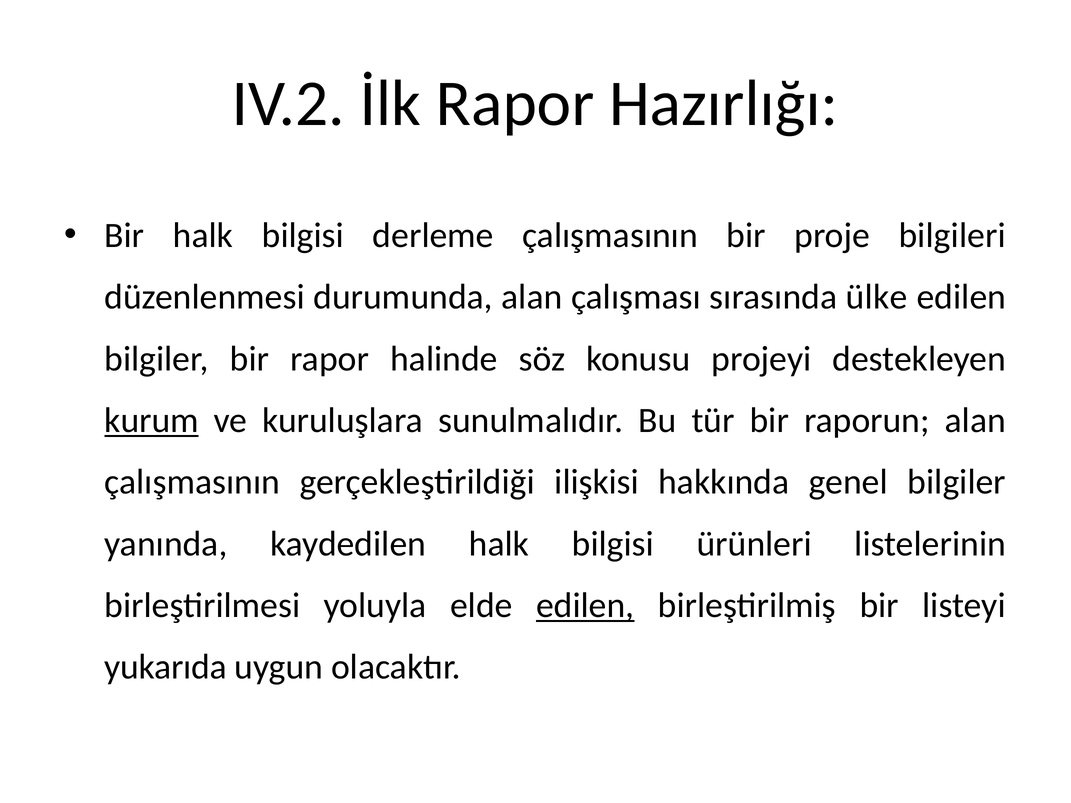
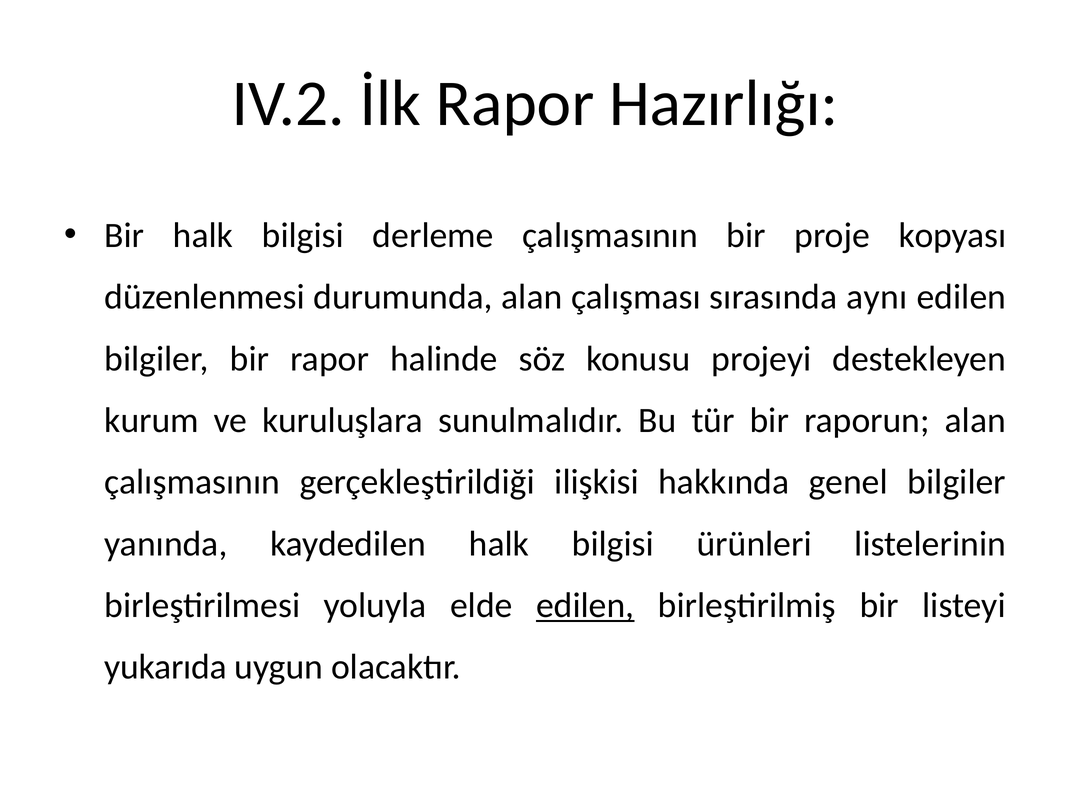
bilgileri: bilgileri -> kopyası
ülke: ülke -> aynı
kurum underline: present -> none
